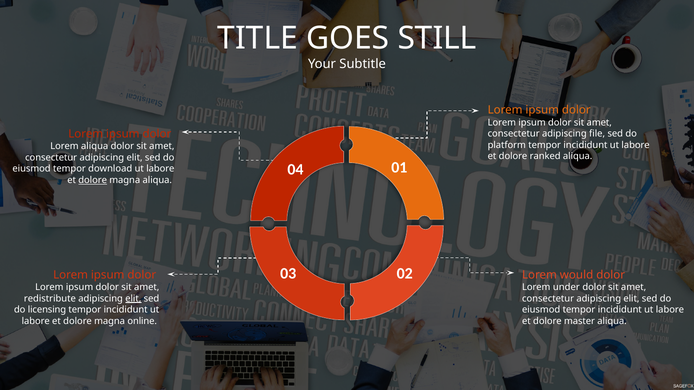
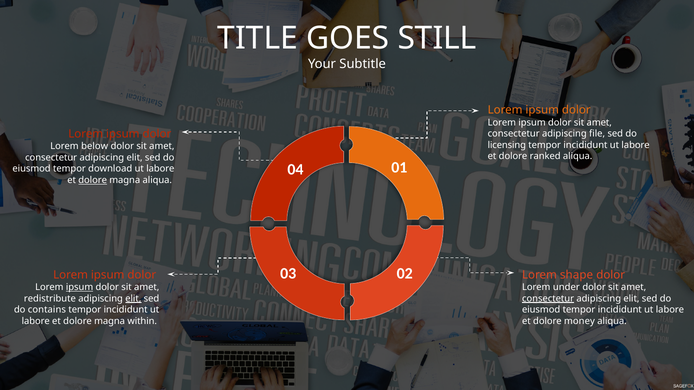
platform: platform -> licensing
Lorem aliqua: aliqua -> below
would: would -> shape
ipsum at (80, 287) underline: none -> present
consectetur at (548, 299) underline: none -> present
licensing: licensing -> contains
online: online -> within
master: master -> money
